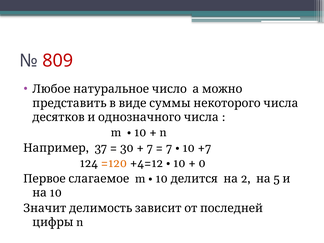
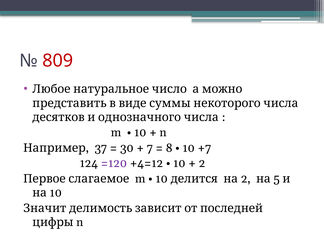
7 at (169, 148): 7 -> 8
=120 colour: orange -> purple
0 at (202, 163): 0 -> 2
